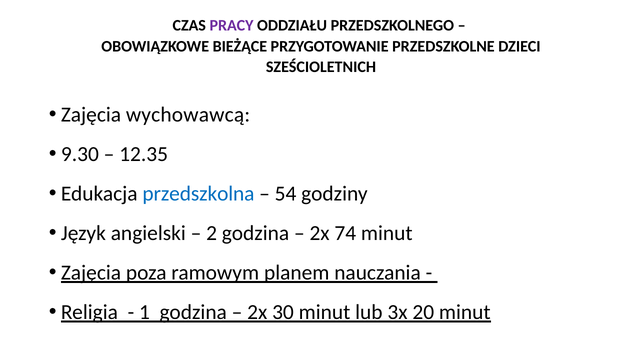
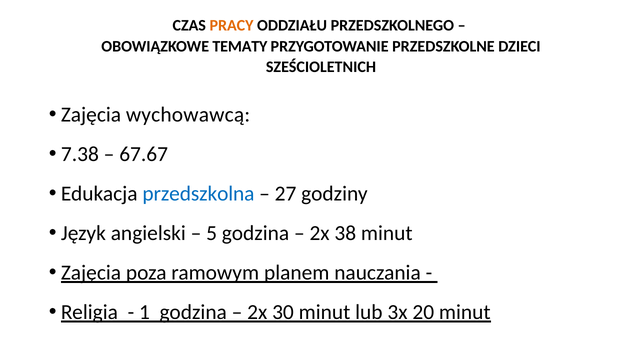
PRACY colour: purple -> orange
BIEŻĄCE: BIEŻĄCE -> TEMATY
9.30: 9.30 -> 7.38
12.35: 12.35 -> 67.67
54: 54 -> 27
2: 2 -> 5
74: 74 -> 38
